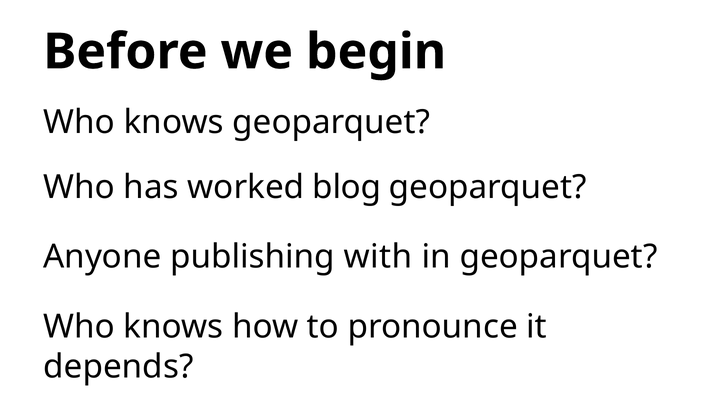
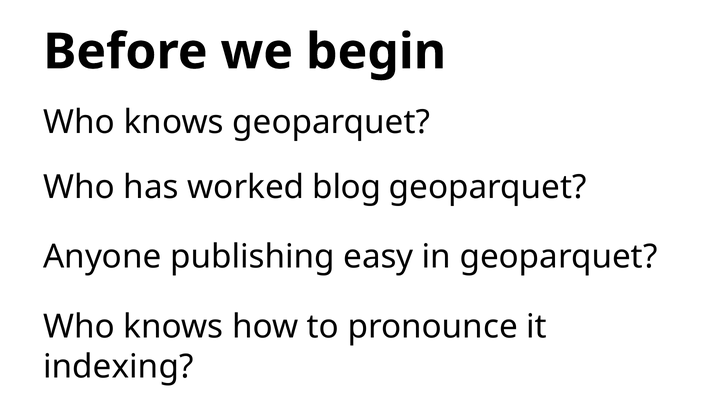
with: with -> easy
depends: depends -> indexing
